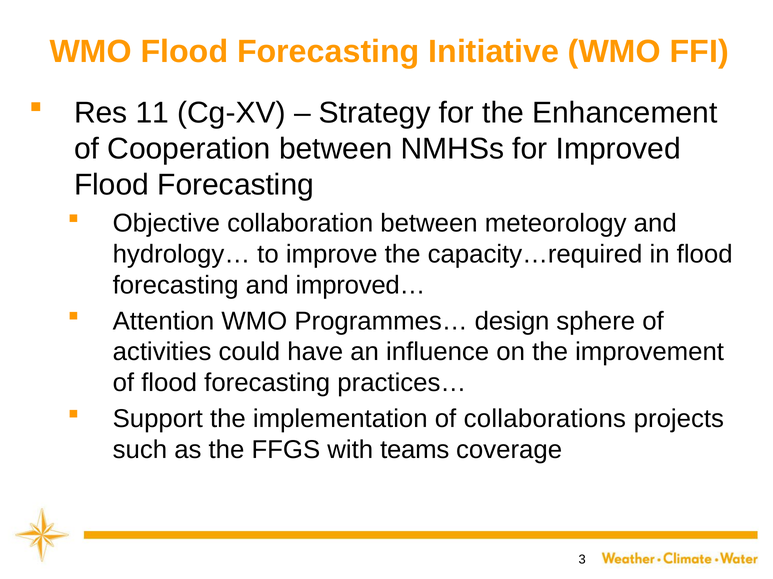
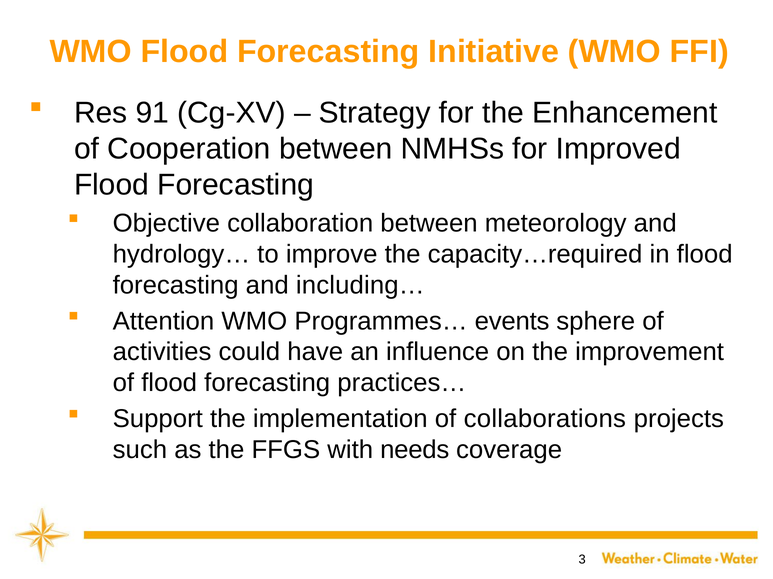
11: 11 -> 91
improved…: improved… -> including…
design: design -> events
teams: teams -> needs
